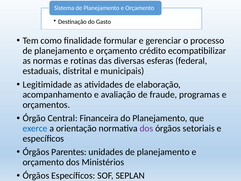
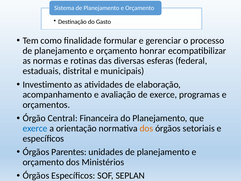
crédito: crédito -> honrar
Legitimidade: Legitimidade -> Investimento
de fraude: fraude -> exerce
dos at (146, 128) colour: purple -> orange
